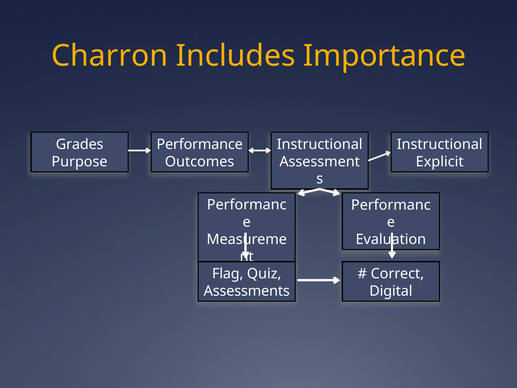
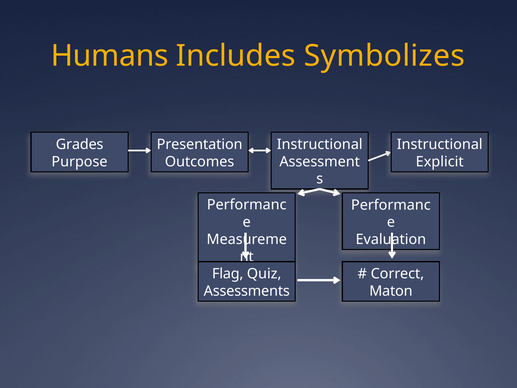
Charron: Charron -> Humans
Importance: Importance -> Symbolizes
Performance: Performance -> Presentation
Digital: Digital -> Maton
